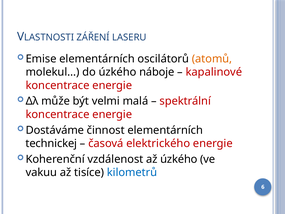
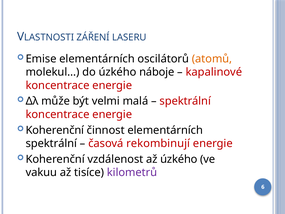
Dostáváme at (55, 130): Dostáváme -> Koherenční
technickej at (51, 143): technickej -> spektrální
elektrického: elektrického -> rekombinují
kilometrů colour: blue -> purple
